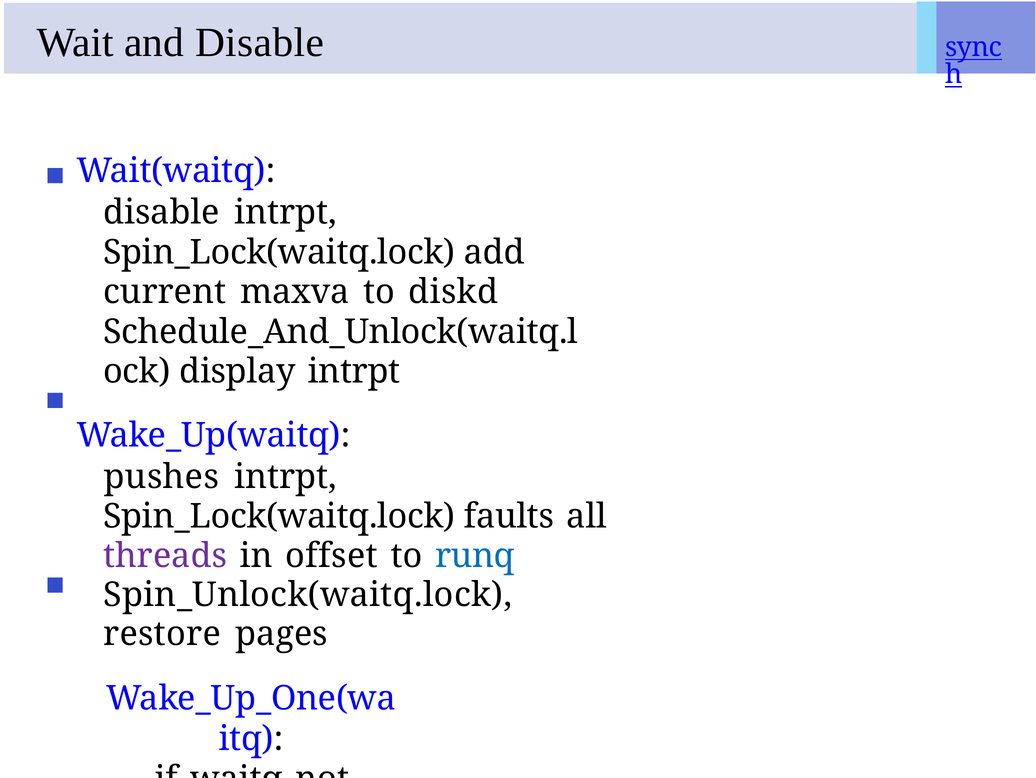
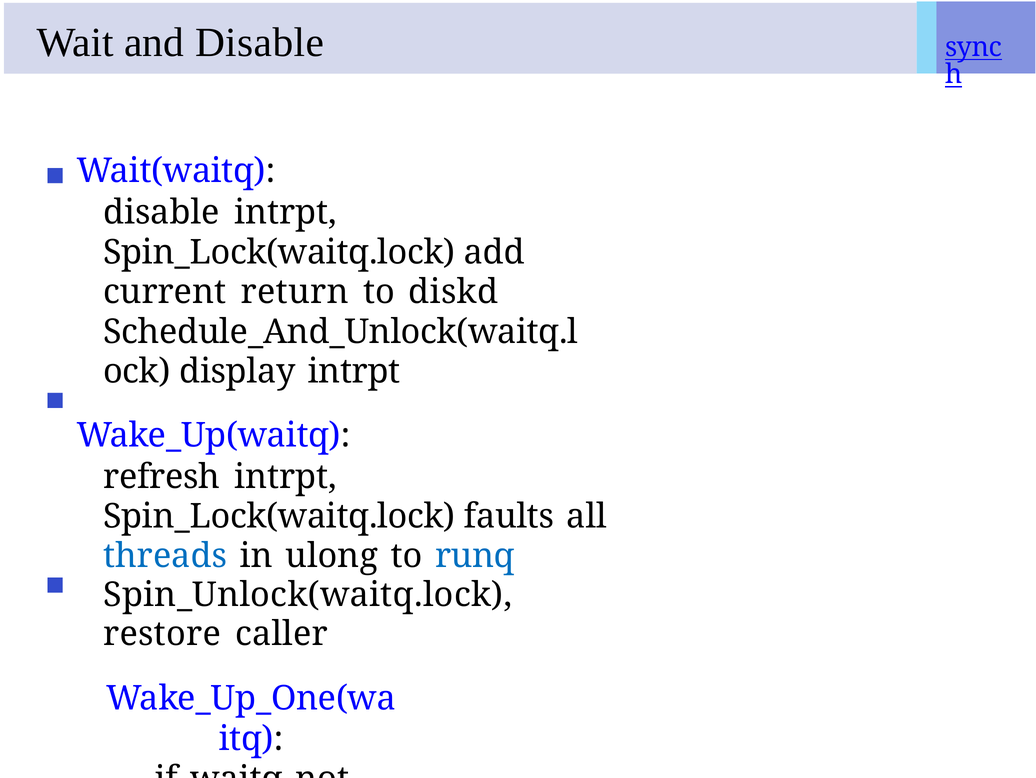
maxva: maxva -> return
pushes: pushes -> refresh
threads colour: purple -> blue
offset: offset -> ulong
pages: pages -> caller
